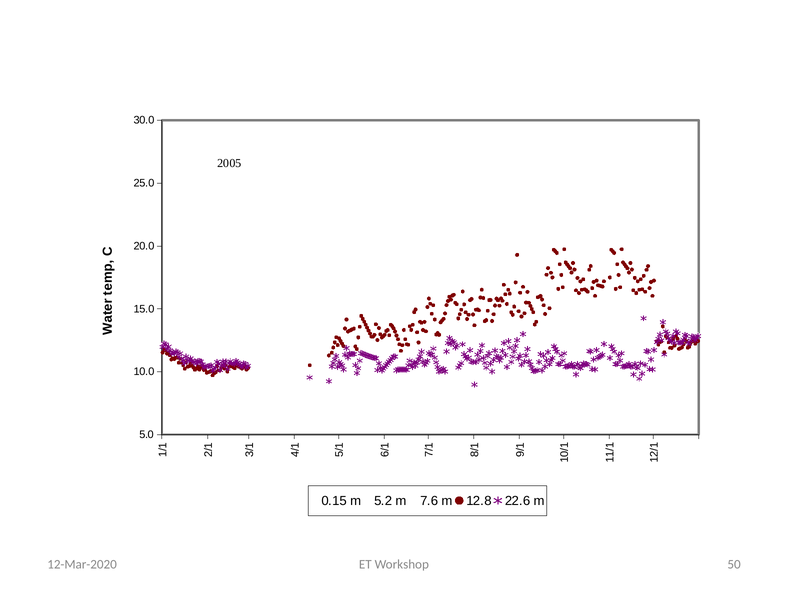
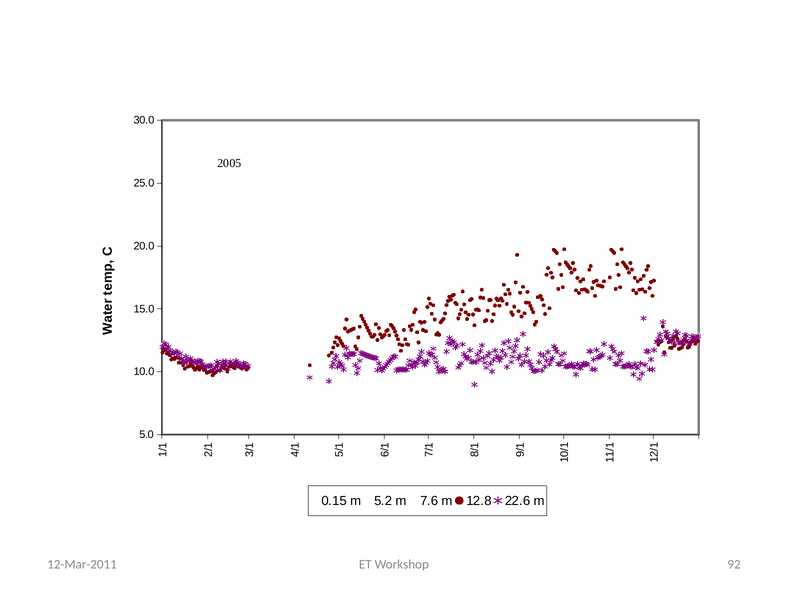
50: 50 -> 92
12-Mar-2020: 12-Mar-2020 -> 12-Mar-2011
